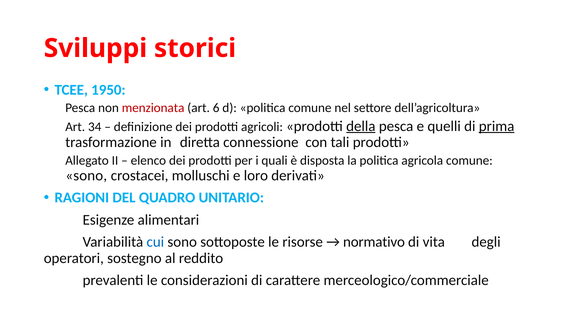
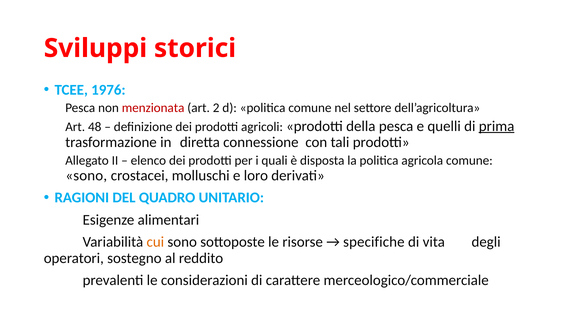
1950: 1950 -> 1976
6: 6 -> 2
34: 34 -> 48
della underline: present -> none
cui colour: blue -> orange
normativo: normativo -> specifiche
